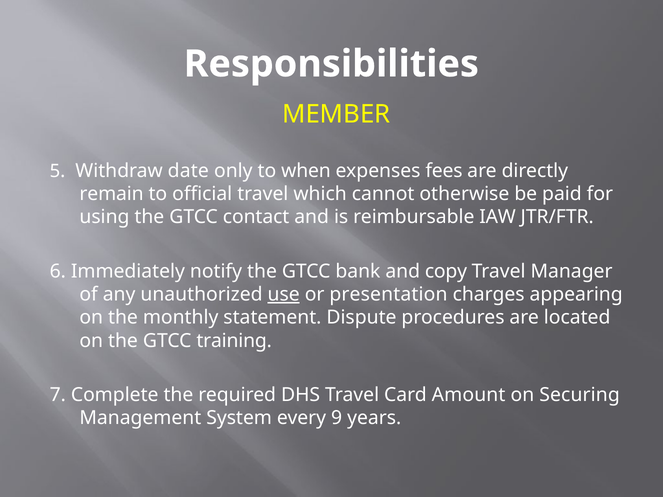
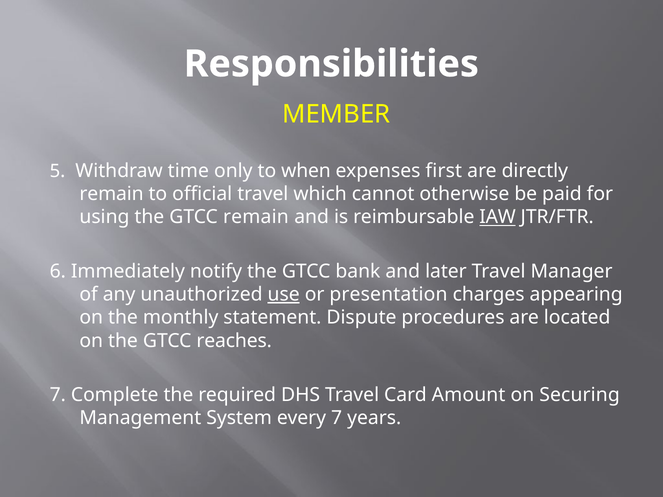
date: date -> time
fees: fees -> first
GTCC contact: contact -> remain
IAW underline: none -> present
copy: copy -> later
training: training -> reaches
every 9: 9 -> 7
